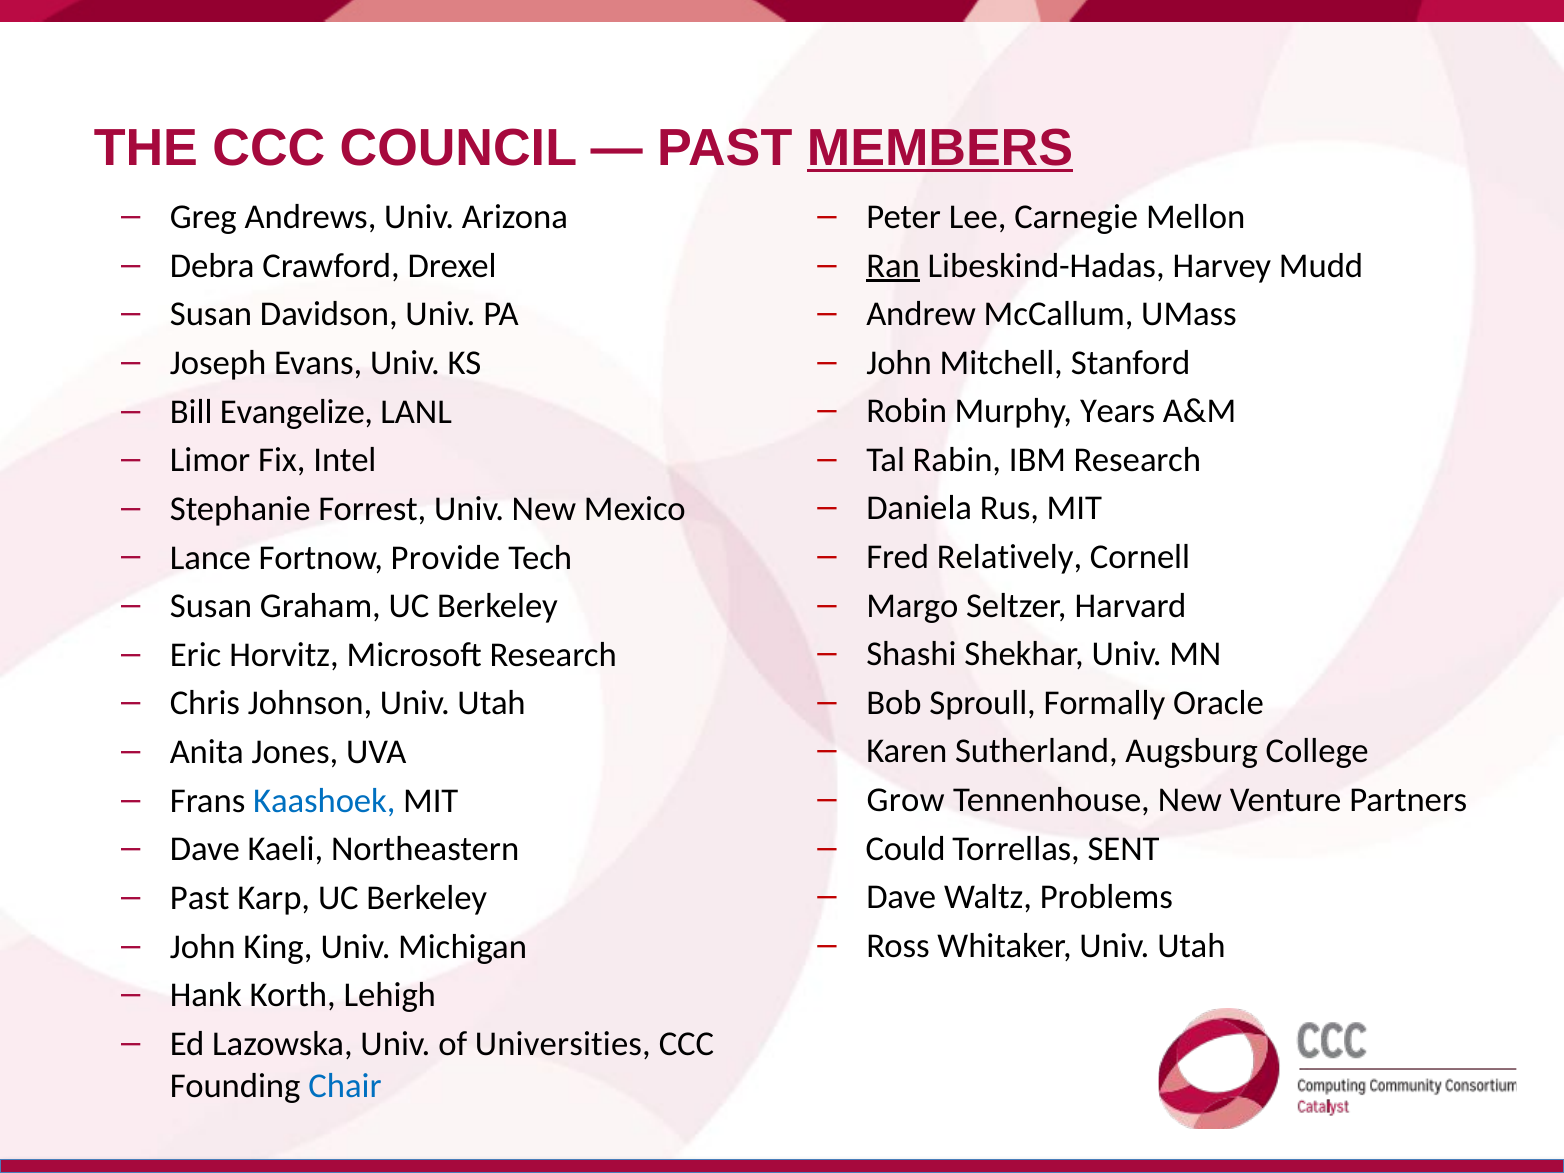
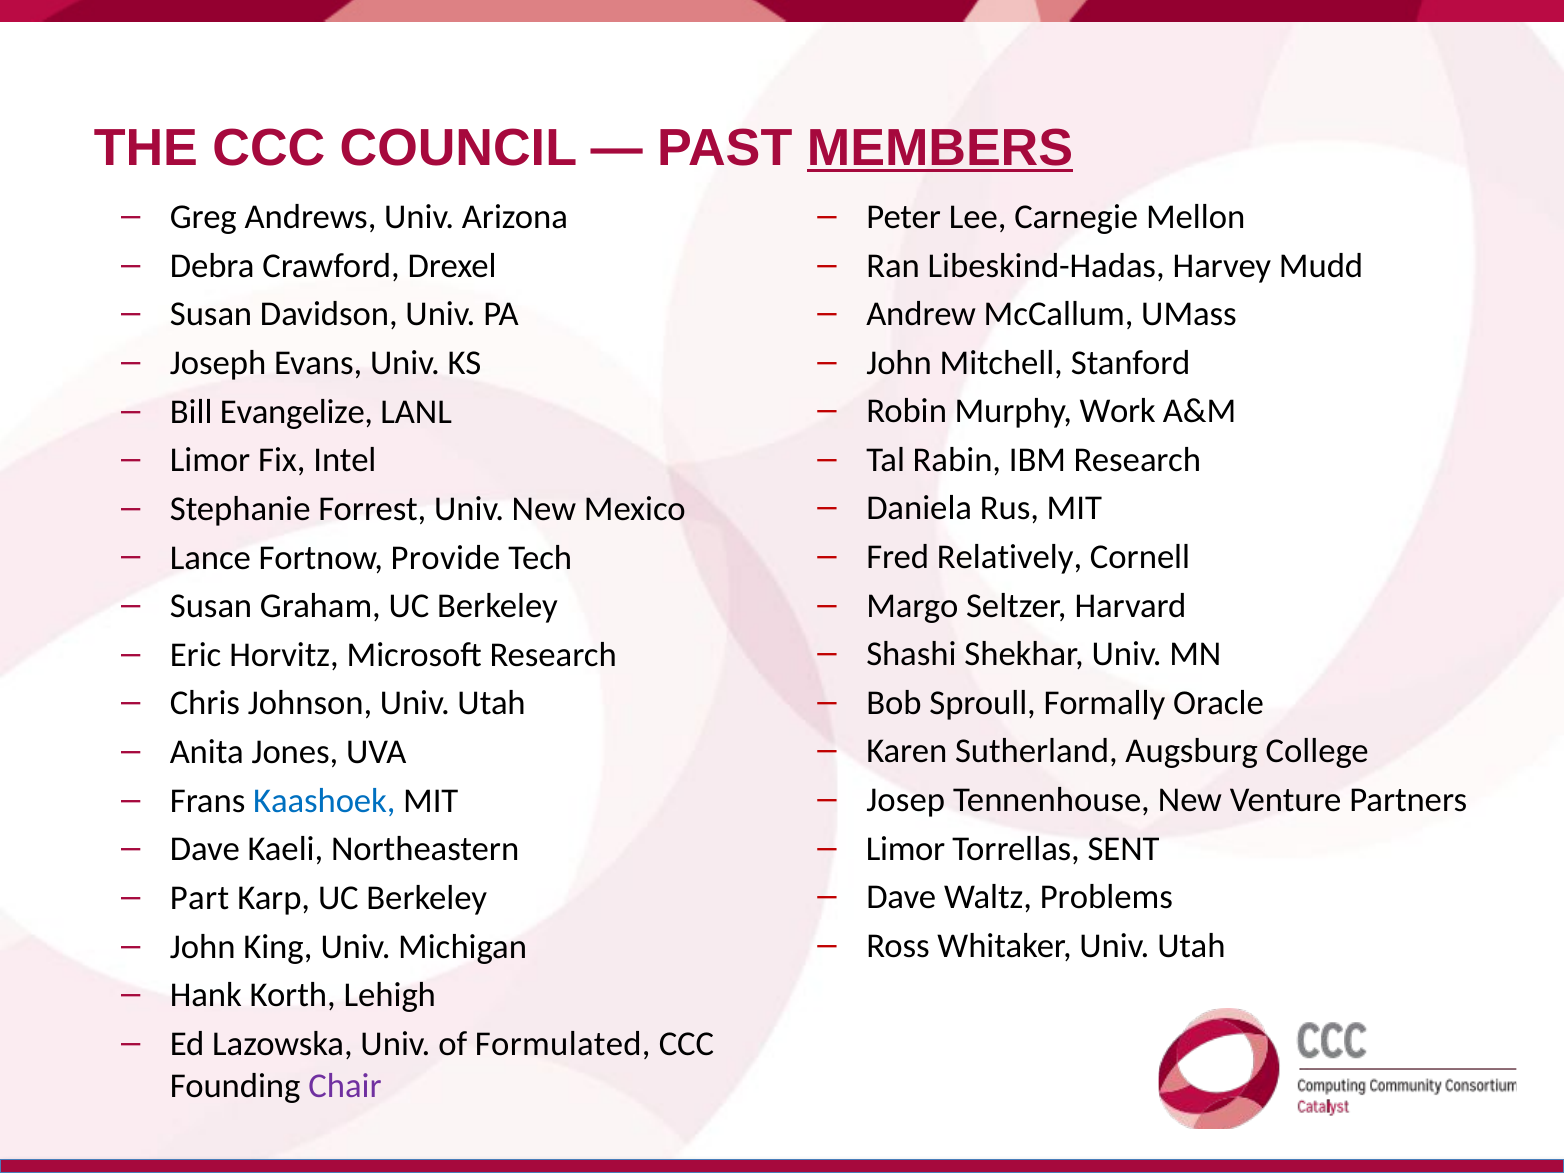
Ran underline: present -> none
Years: Years -> Work
Grow: Grow -> Josep
Could at (906, 849): Could -> Limor
Past at (200, 898): Past -> Part
Universities: Universities -> Formulated
Chair colour: blue -> purple
